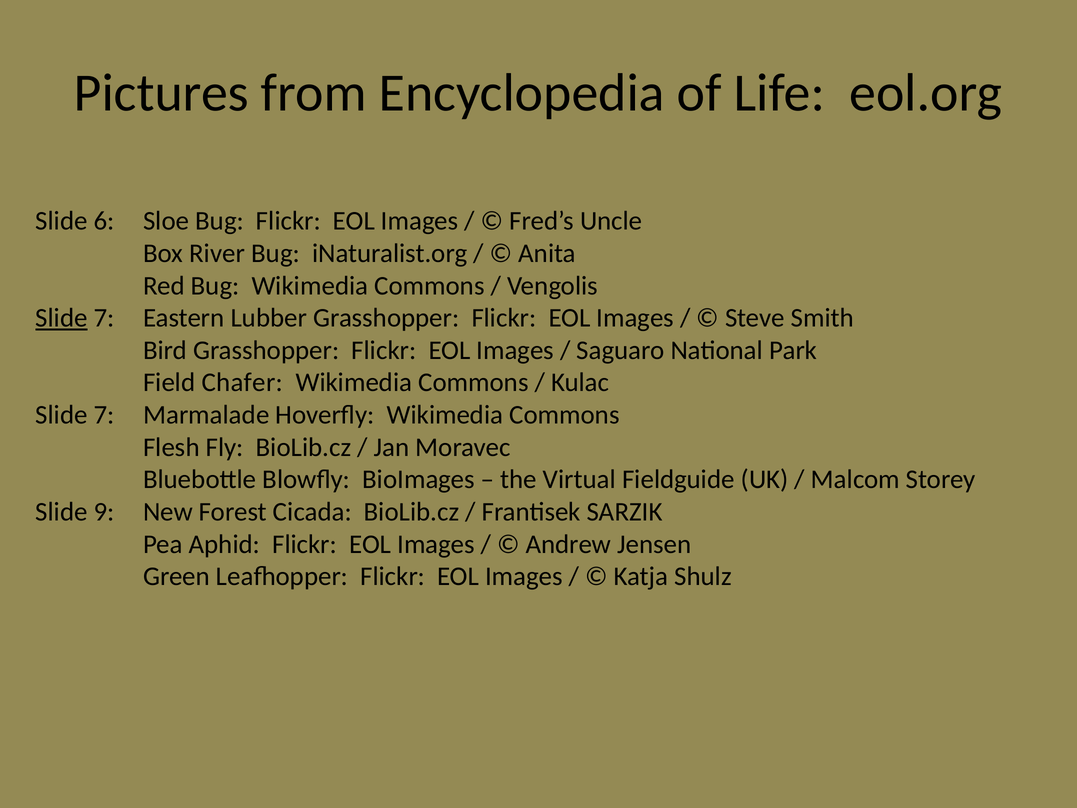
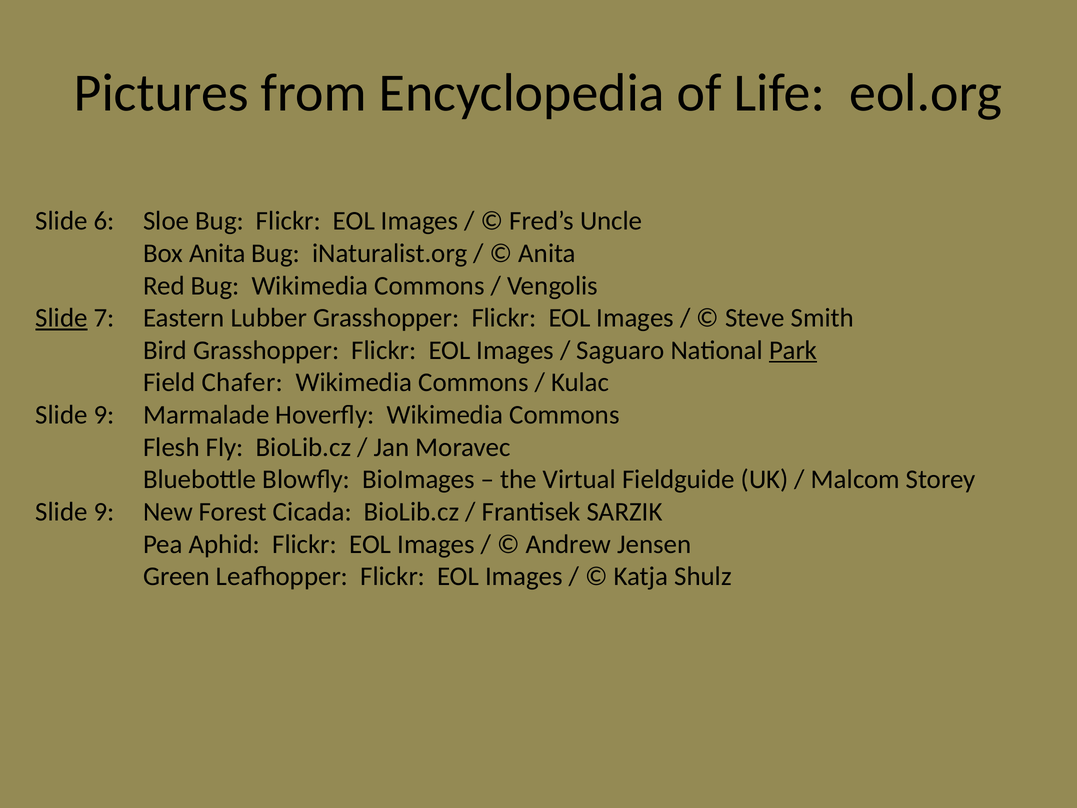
Box River: River -> Anita
Park underline: none -> present
7 at (104, 415): 7 -> 9
